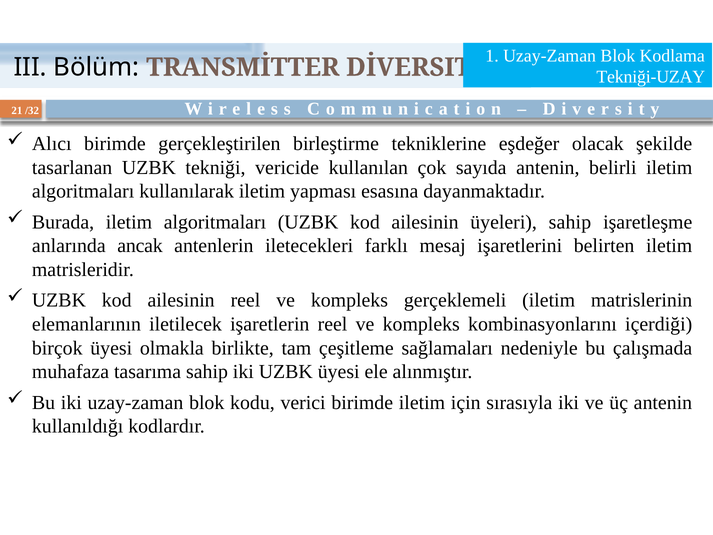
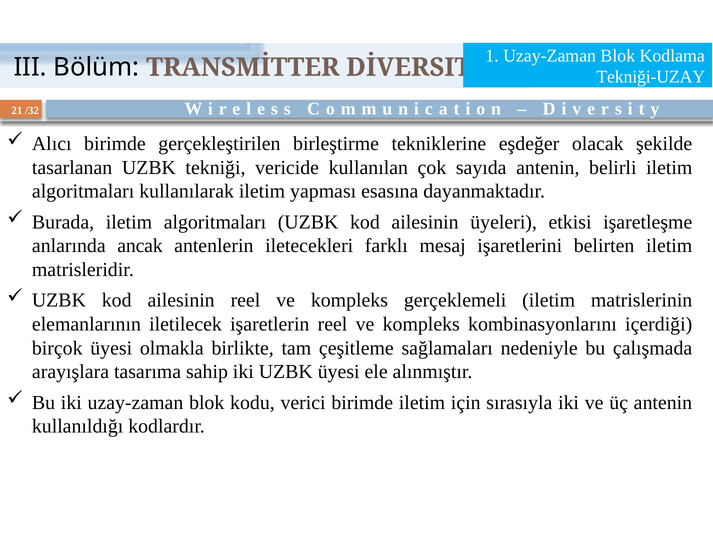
üyeleri sahip: sahip -> etkisi
muhafaza: muhafaza -> arayışlara
